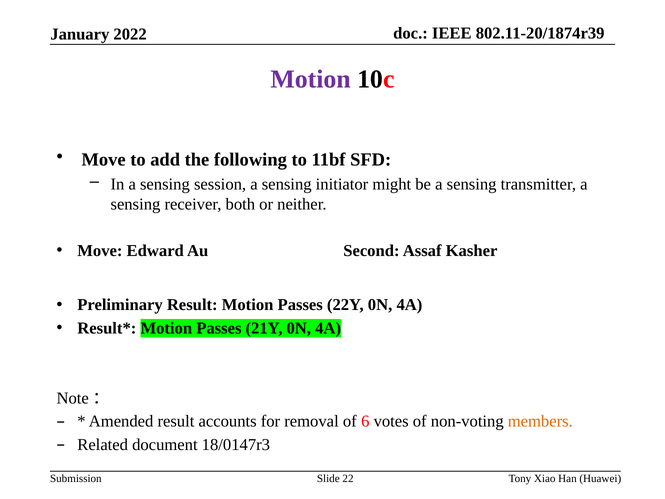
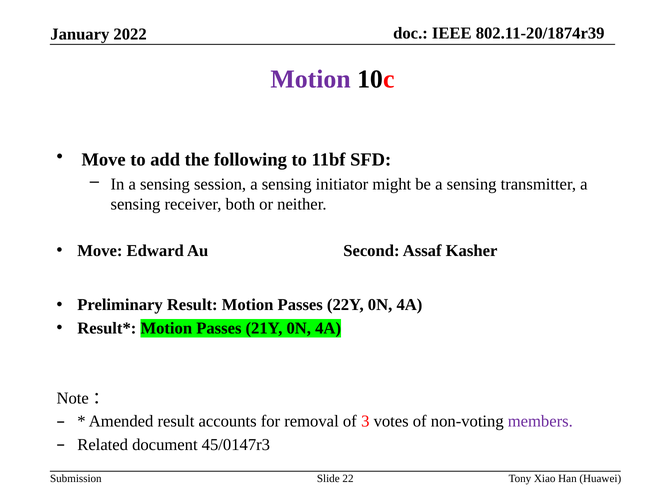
6: 6 -> 3
members colour: orange -> purple
18/0147r3: 18/0147r3 -> 45/0147r3
